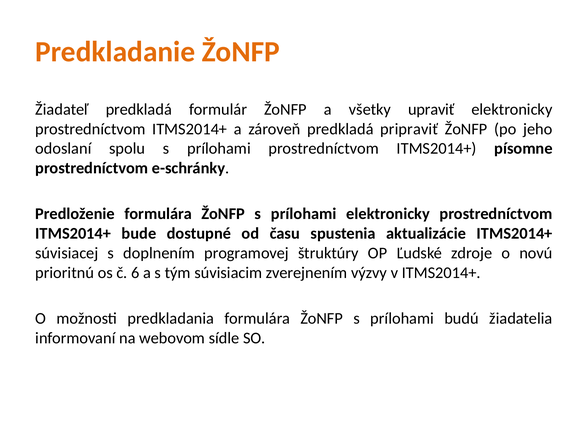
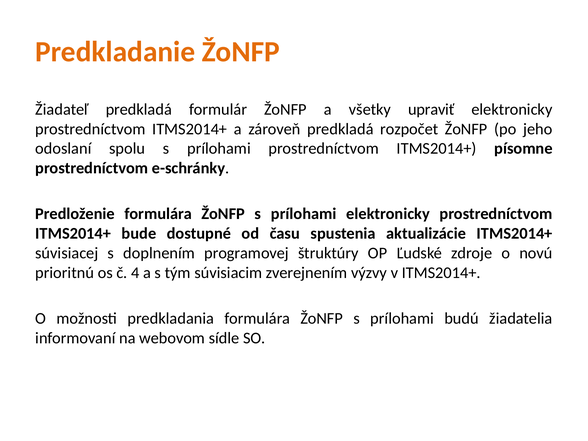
pripraviť: pripraviť -> rozpočet
6: 6 -> 4
